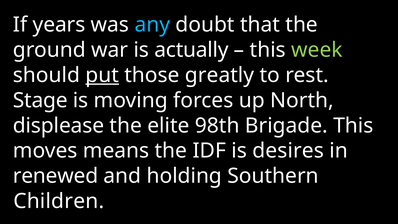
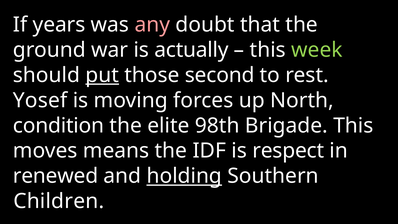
any colour: light blue -> pink
greatly: greatly -> second
Stage: Stage -> Yosef
displease: displease -> condition
desires: desires -> respect
holding underline: none -> present
